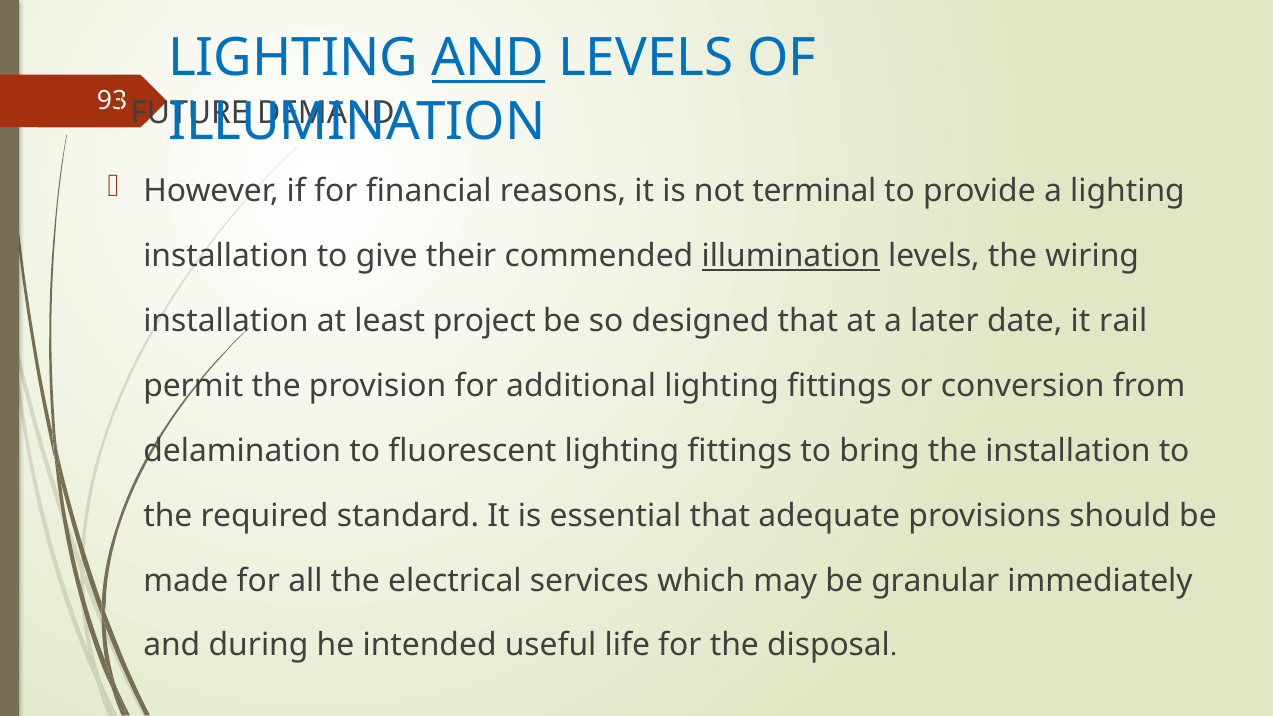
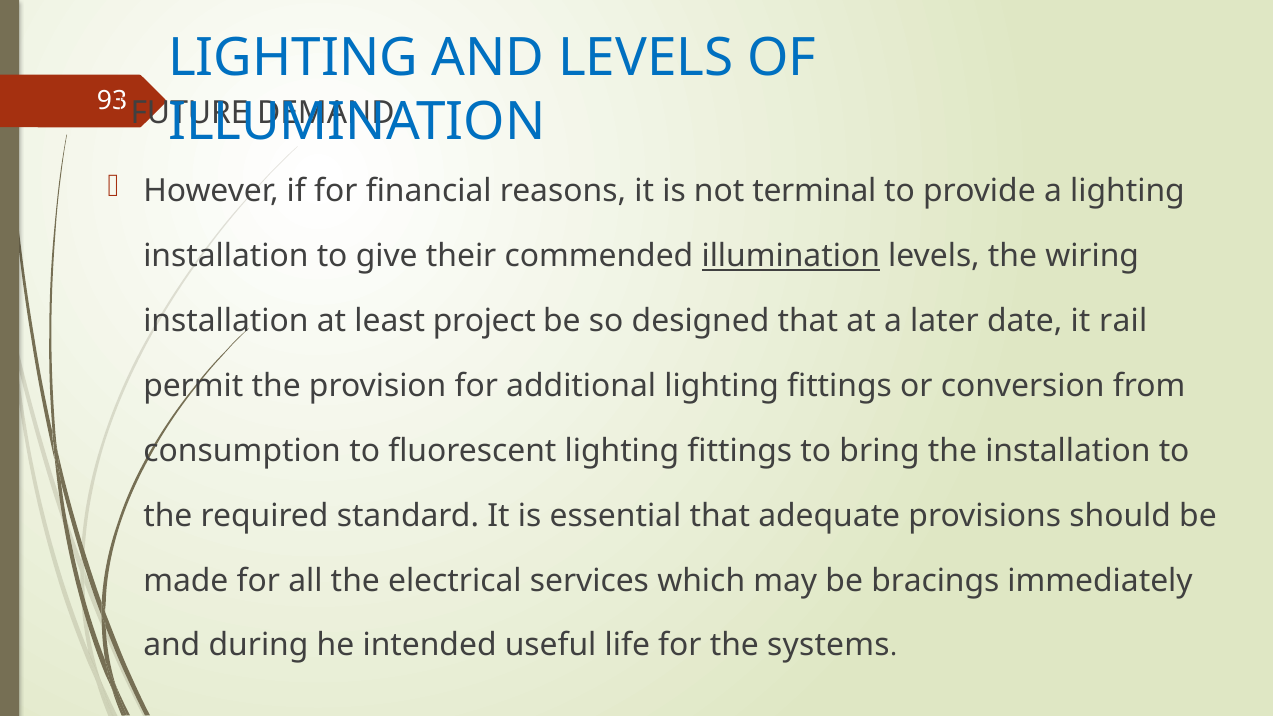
AND at (488, 58) underline: present -> none
delamination: delamination -> consumption
granular: granular -> bracings
disposal: disposal -> systems
